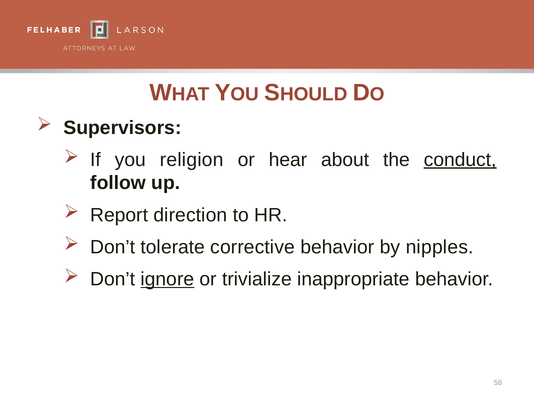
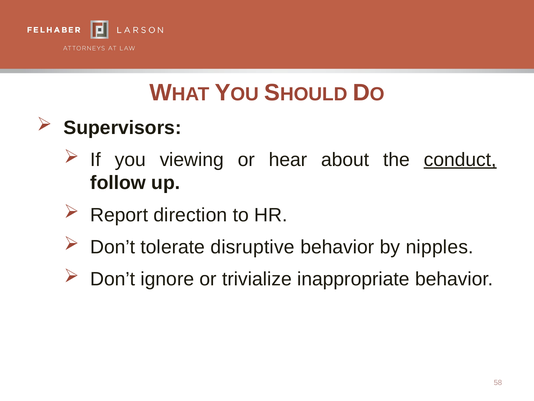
religion: religion -> viewing
corrective: corrective -> disruptive
ignore underline: present -> none
